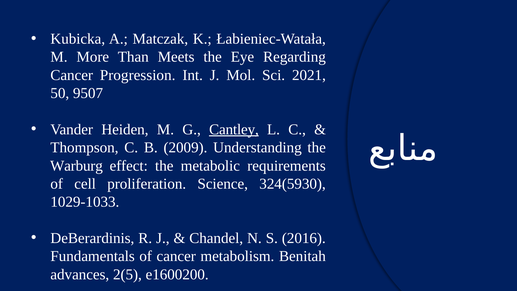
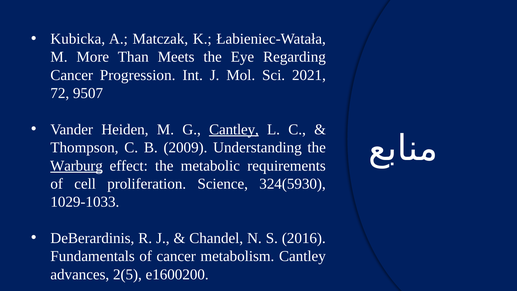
50: 50 -> 72
Warburg underline: none -> present
metabolism Benitah: Benitah -> Cantley
